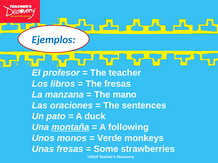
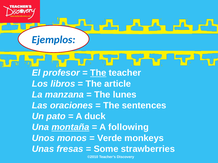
The at (98, 73) underline: none -> present
The fresas: fresas -> article
mano: mano -> lunes
